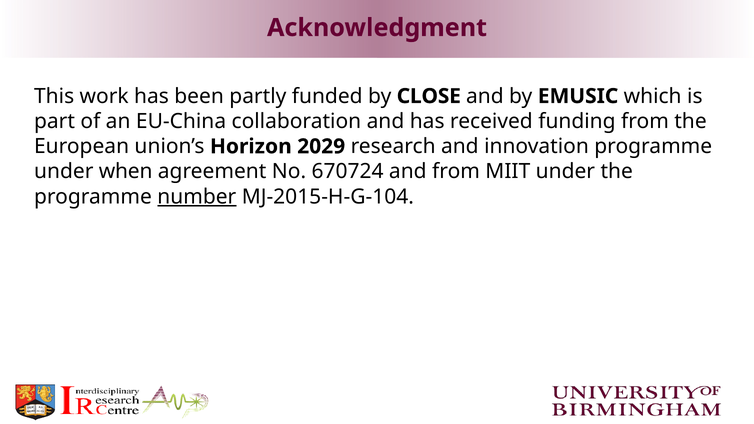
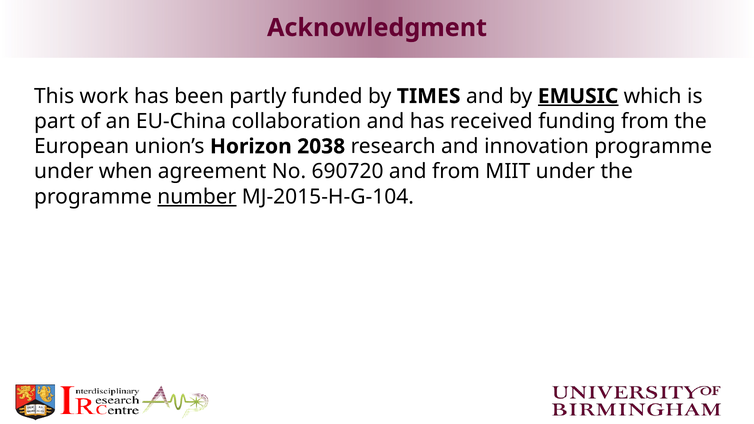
CLOSE: CLOSE -> TIMES
EMUSIC underline: none -> present
2029: 2029 -> 2038
670724: 670724 -> 690720
